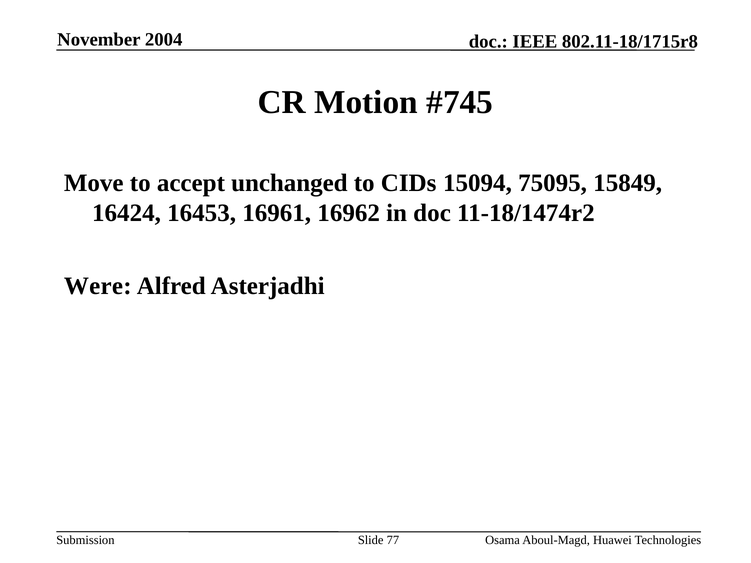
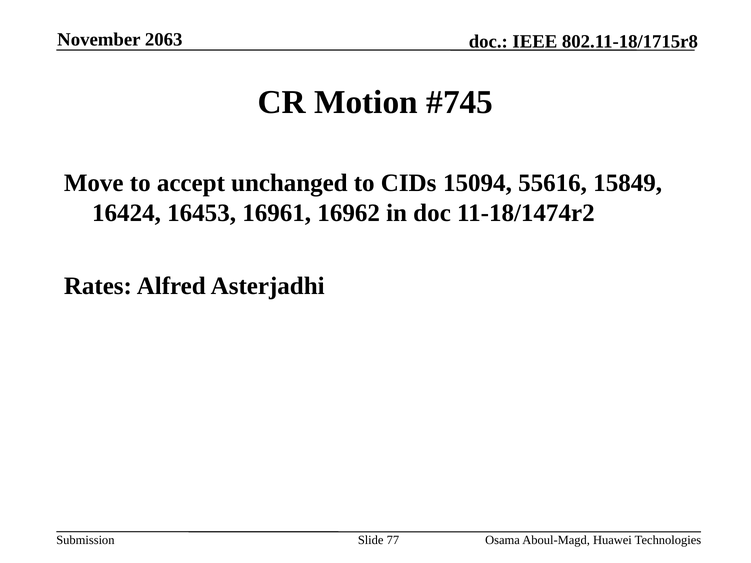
2004: 2004 -> 2063
75095: 75095 -> 55616
Were: Were -> Rates
